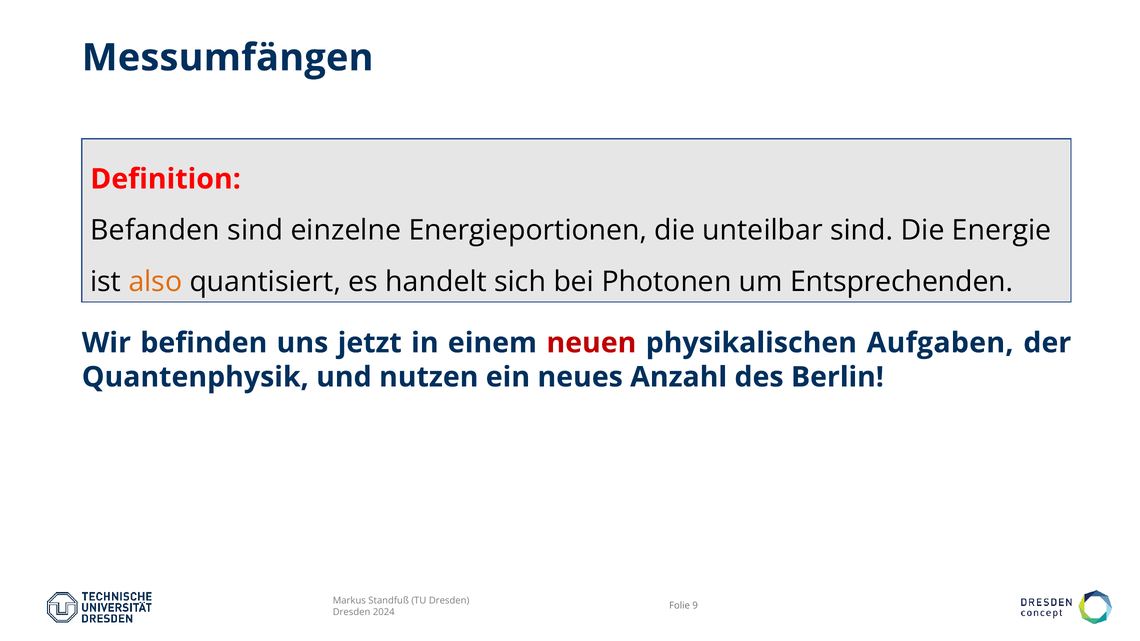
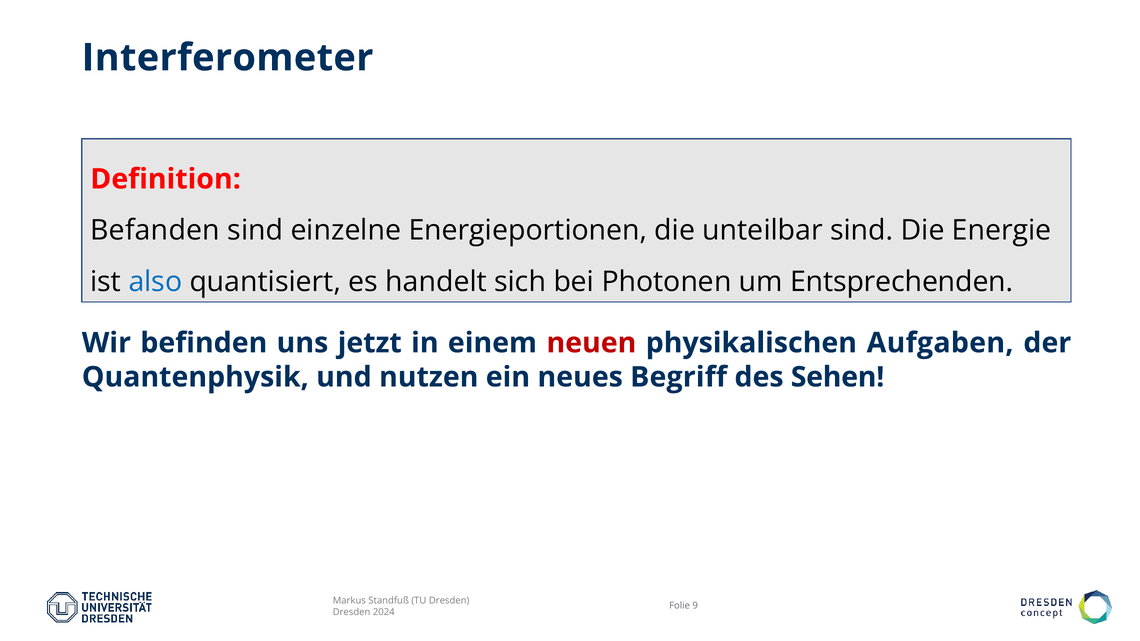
Messumfängen: Messumfängen -> Interferometer
also colour: orange -> blue
Anzahl: Anzahl -> Begriff
Berlin: Berlin -> Sehen
